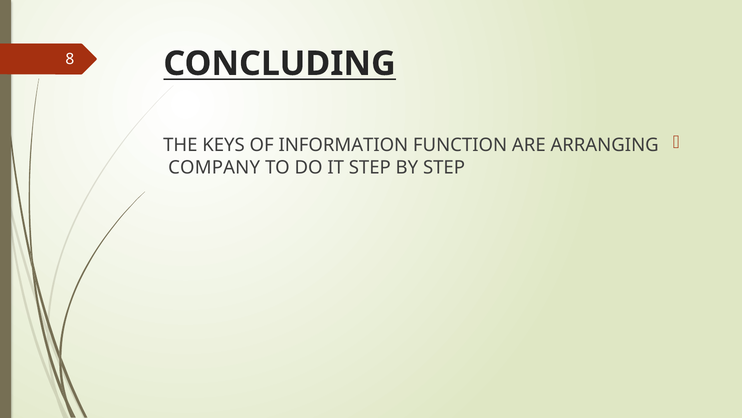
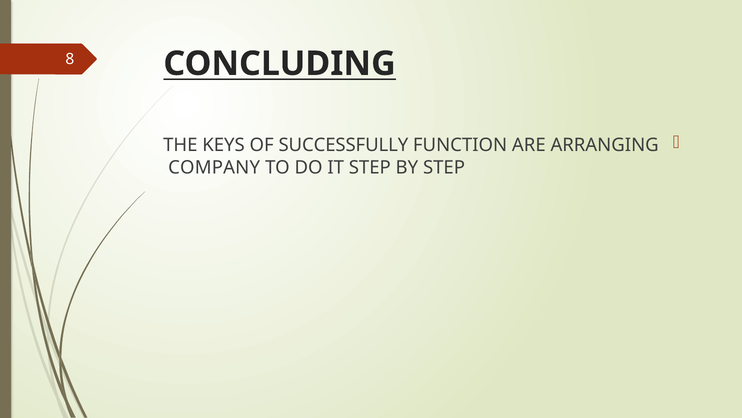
INFORMATION: INFORMATION -> SUCCESSFULLY
